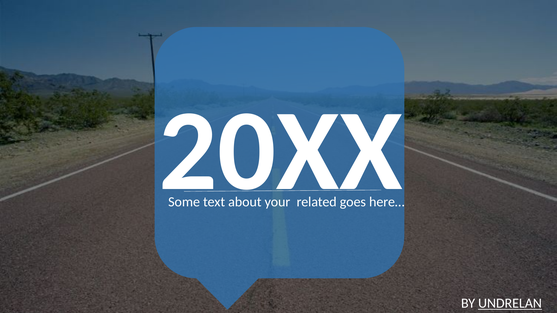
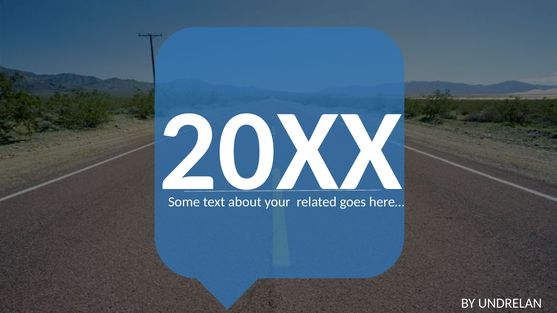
UNDRELAN underline: present -> none
